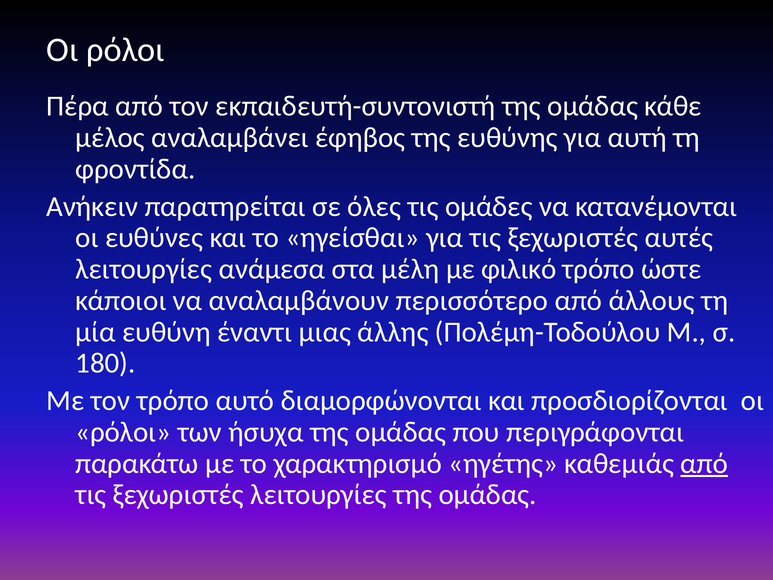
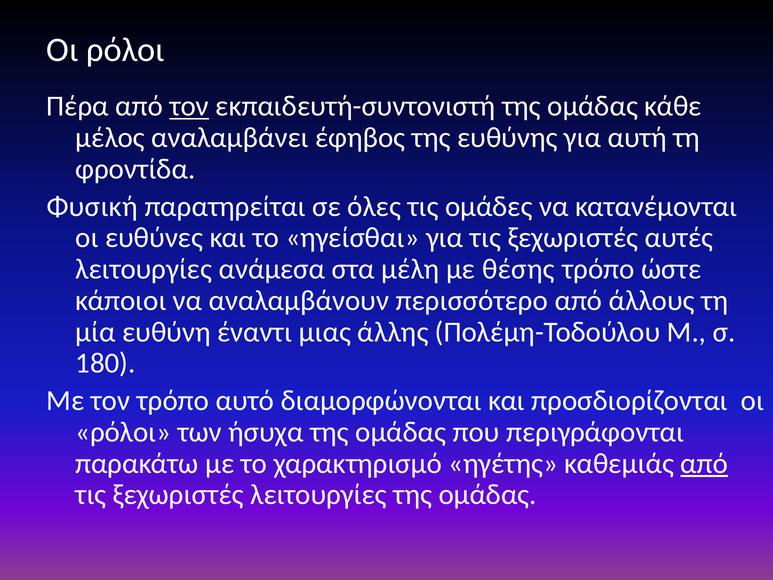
τον at (189, 106) underline: none -> present
Ανήκειν: Ανήκειν -> Φυσική
φιλικό: φιλικό -> θέσης
